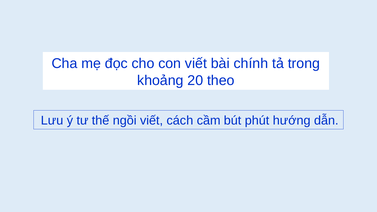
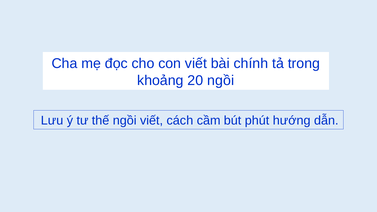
20 theo: theo -> ngồi
